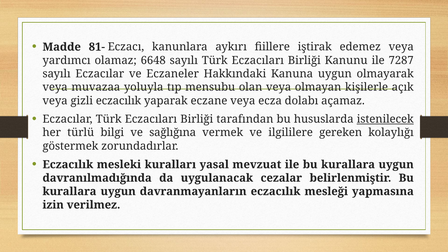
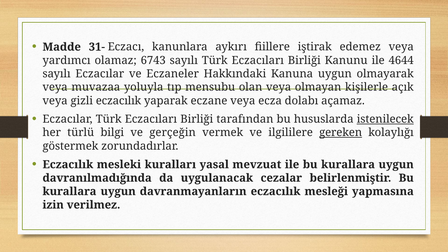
81-: 81- -> 31-
6648: 6648 -> 6743
7287: 7287 -> 4644
sağlığına: sağlığına -> gerçeğin
gereken underline: none -> present
